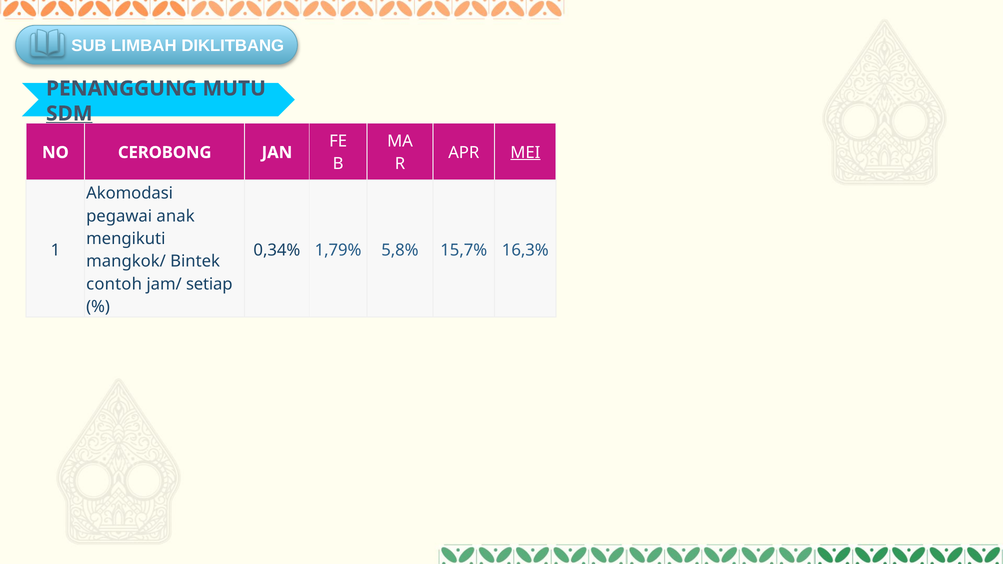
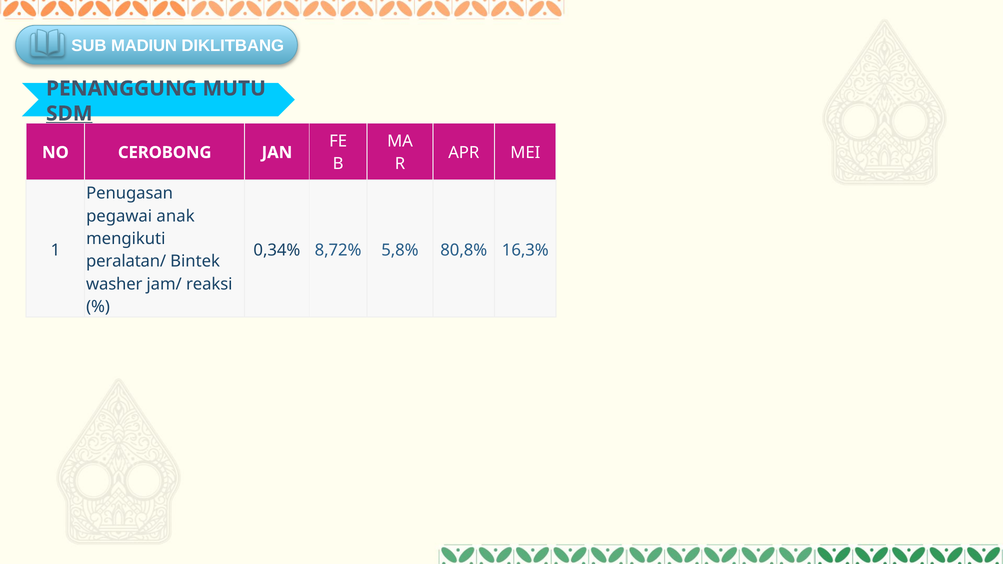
LIMBAH: LIMBAH -> MADIUN
MEI underline: present -> none
Akomodasi: Akomodasi -> Penugasan
1,79%: 1,79% -> 8,72%
15,7%: 15,7% -> 80,8%
mangkok/: mangkok/ -> peralatan/
contoh: contoh -> washer
setiap: setiap -> reaksi
